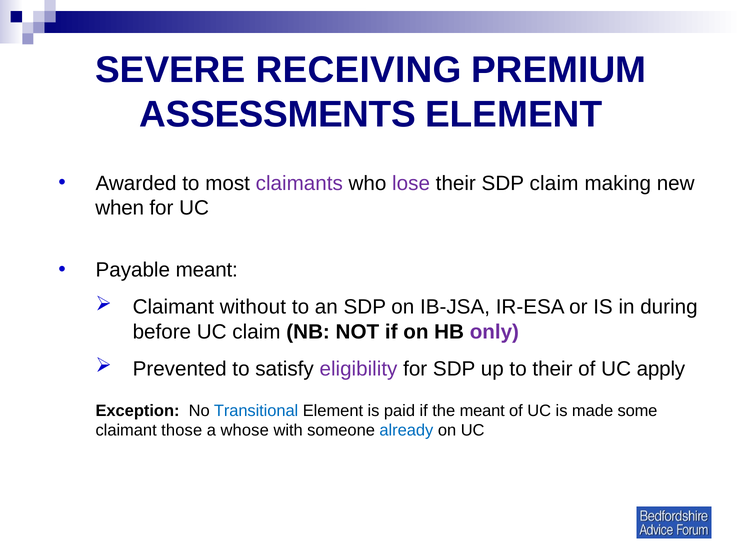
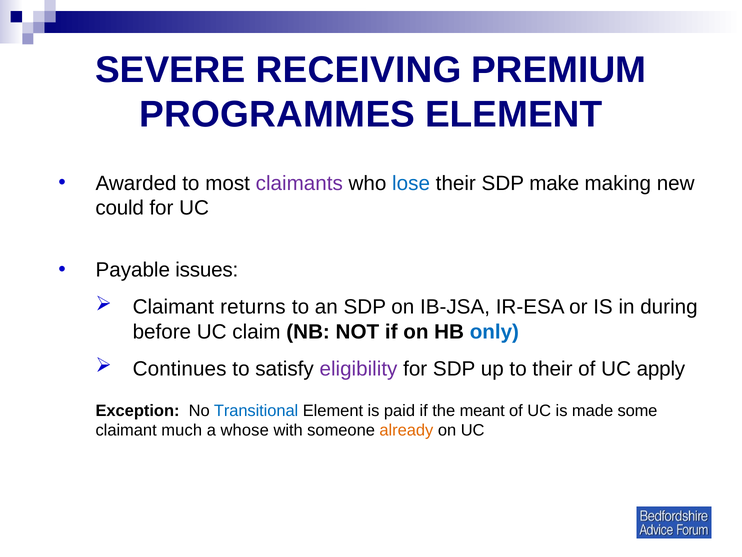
ASSESSMENTS: ASSESSMENTS -> PROGRAMMES
lose colour: purple -> blue
SDP claim: claim -> make
when: when -> could
Payable meant: meant -> issues
without: without -> returns
only colour: purple -> blue
Prevented: Prevented -> Continues
those: those -> much
already colour: blue -> orange
